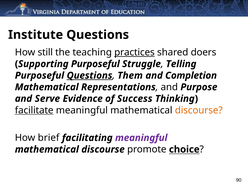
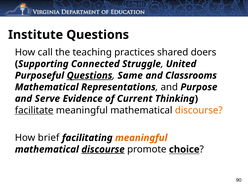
still: still -> call
practices underline: present -> none
Supporting Purposeful: Purposeful -> Connected
Telling: Telling -> United
Them: Them -> Same
Completion: Completion -> Classrooms
Success: Success -> Current
meaningful at (141, 138) colour: purple -> orange
discourse at (103, 149) underline: none -> present
